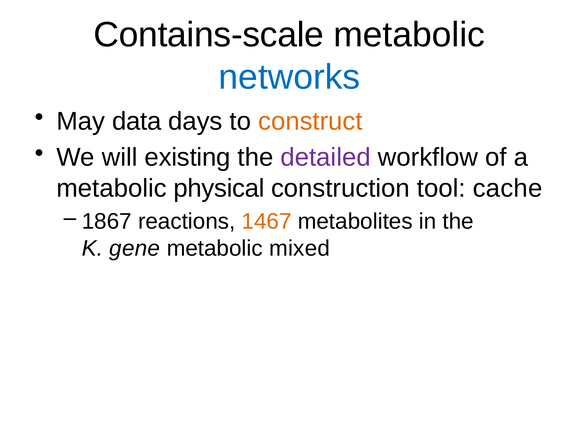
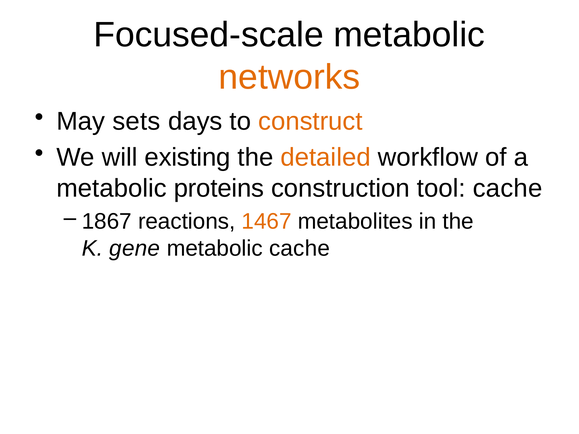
Contains-scale: Contains-scale -> Focused-scale
networks colour: blue -> orange
data: data -> sets
detailed colour: purple -> orange
physical: physical -> proteins
metabolic mixed: mixed -> cache
